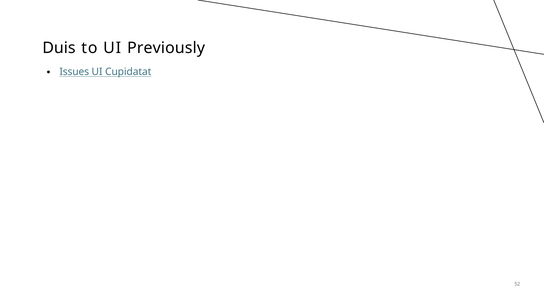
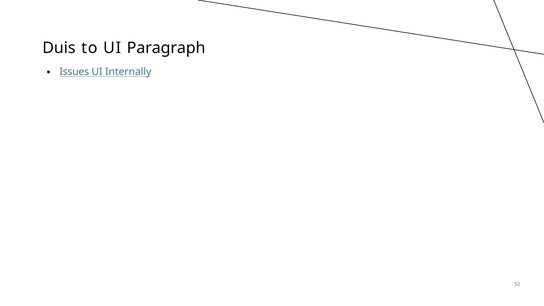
Previously: Previously -> Paragraph
Cupidatat: Cupidatat -> Internally
